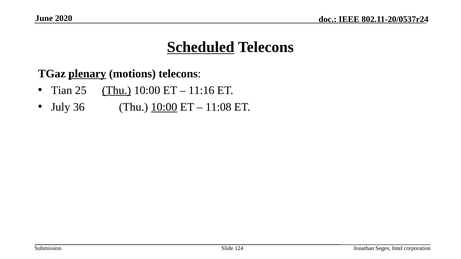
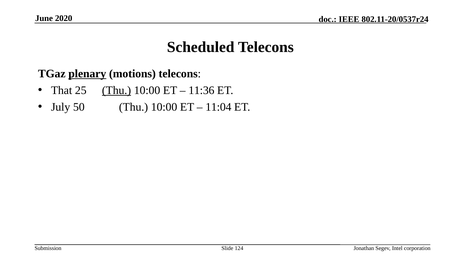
Scheduled underline: present -> none
Tian: Tian -> That
11:16: 11:16 -> 11:36
36: 36 -> 50
10:00 at (164, 107) underline: present -> none
11:08: 11:08 -> 11:04
